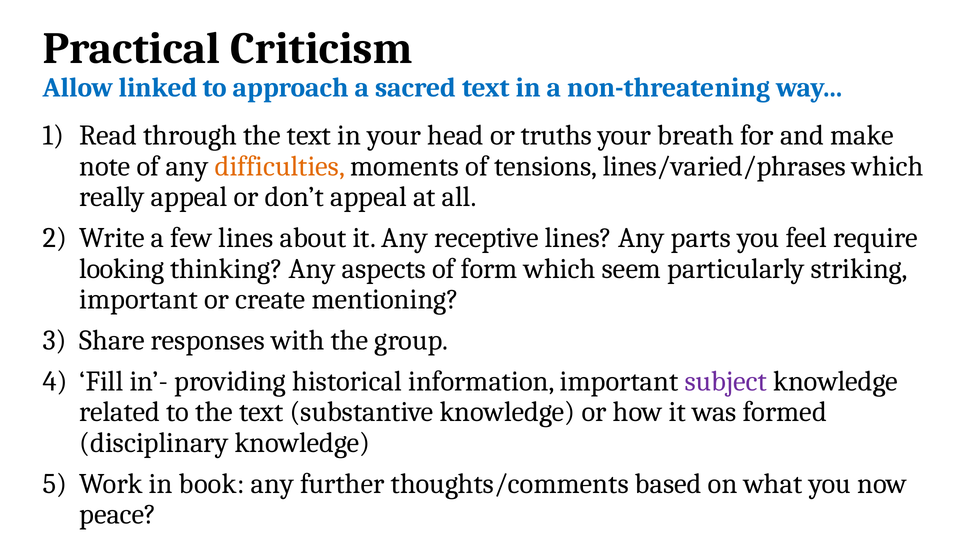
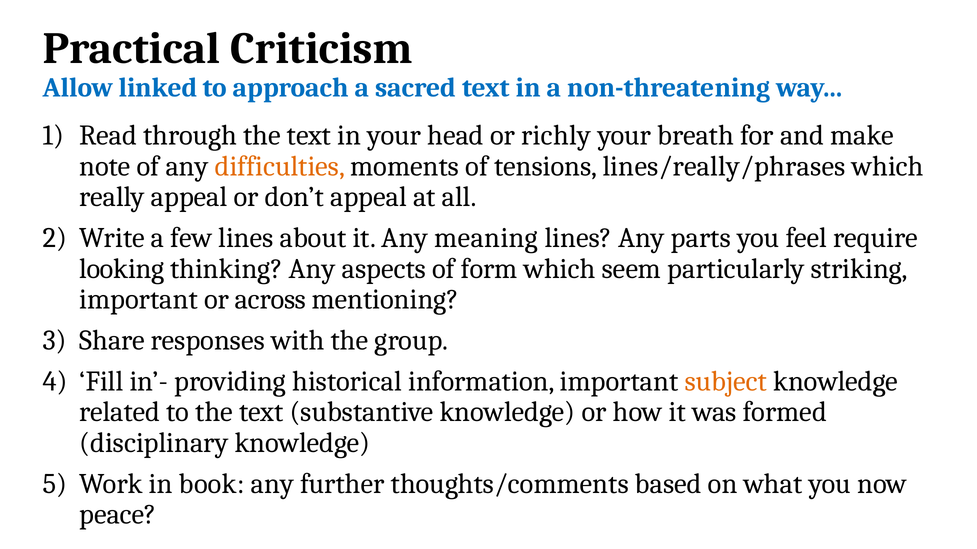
truths: truths -> richly
lines/varied/phrases: lines/varied/phrases -> lines/really/phrases
receptive: receptive -> meaning
create: create -> across
subject colour: purple -> orange
